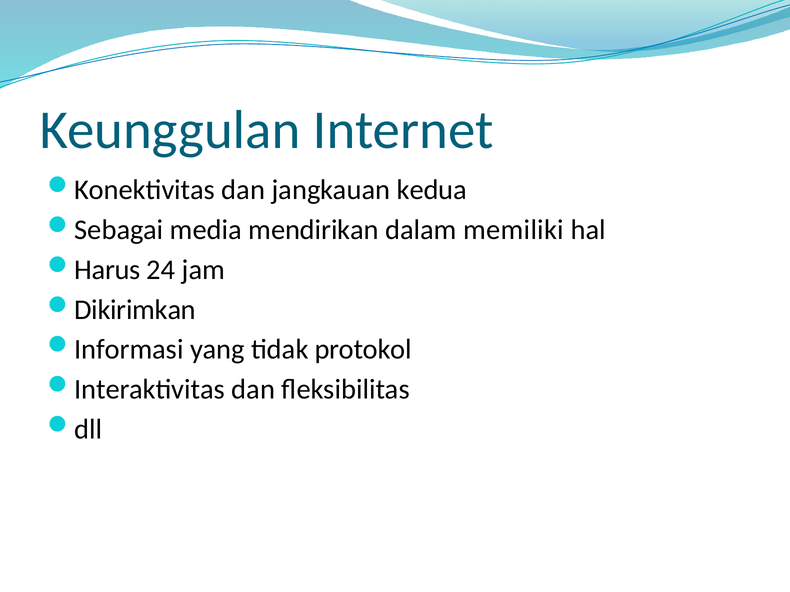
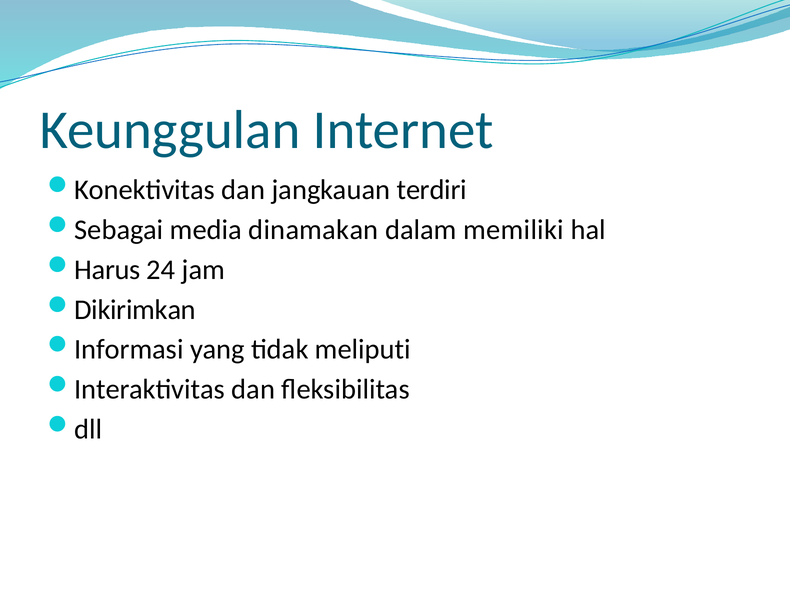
kedua: kedua -> terdiri
mendirikan: mendirikan -> dinamakan
protokol: protokol -> meliputi
